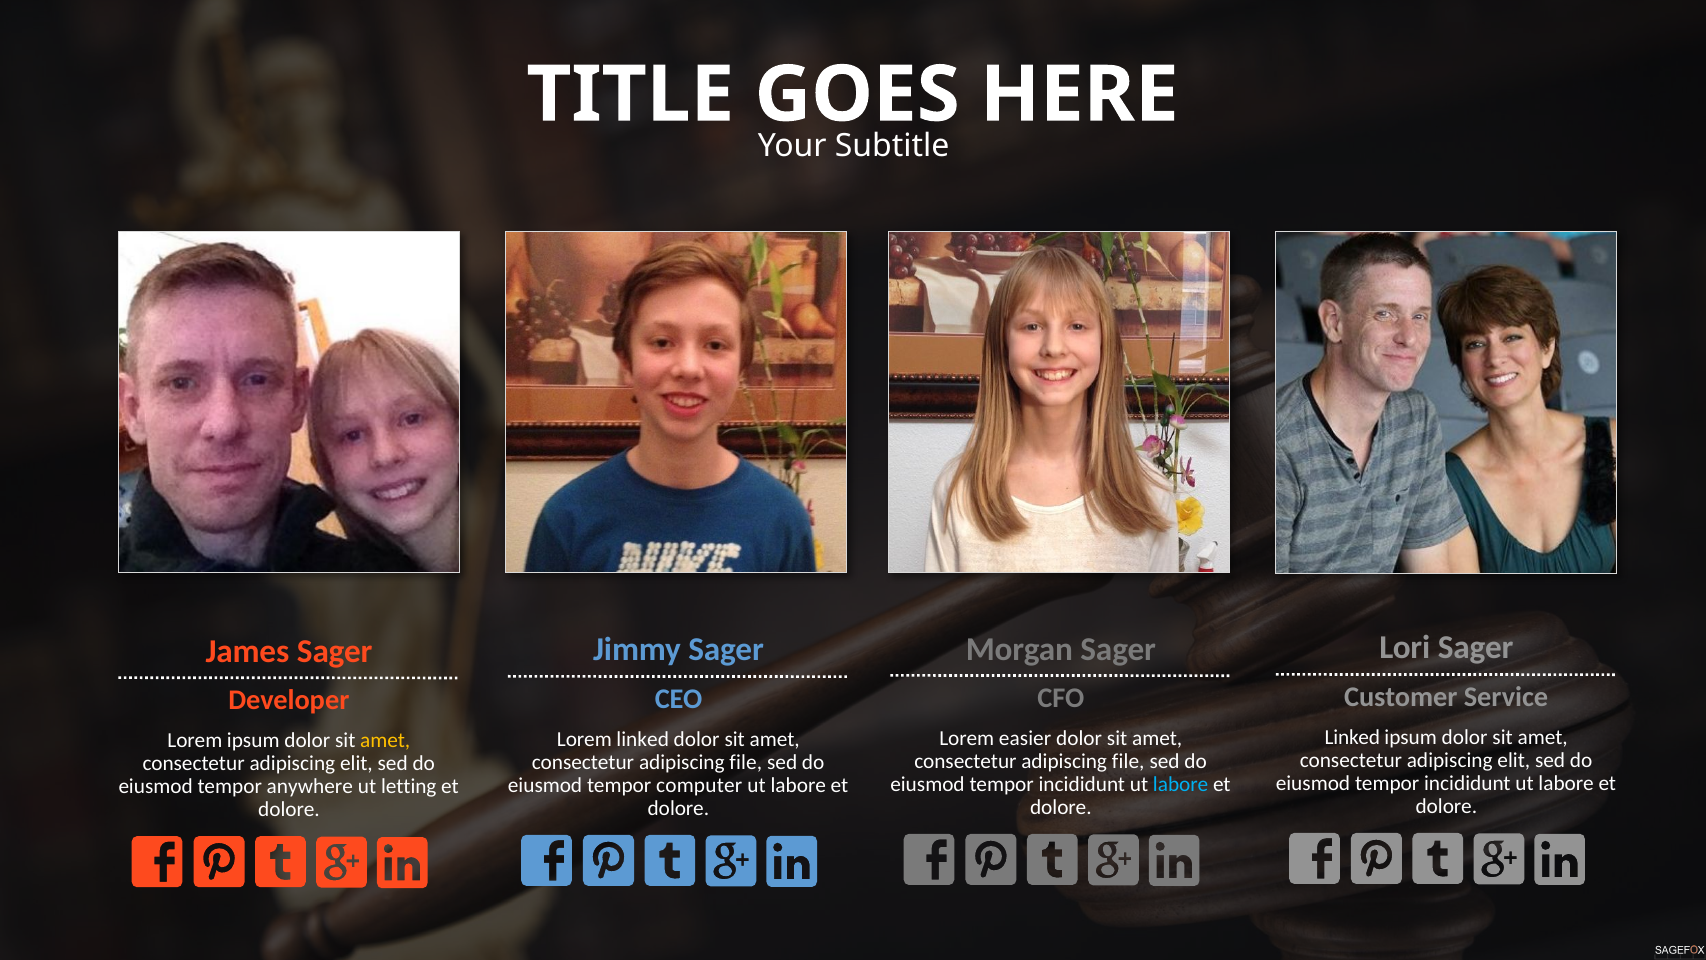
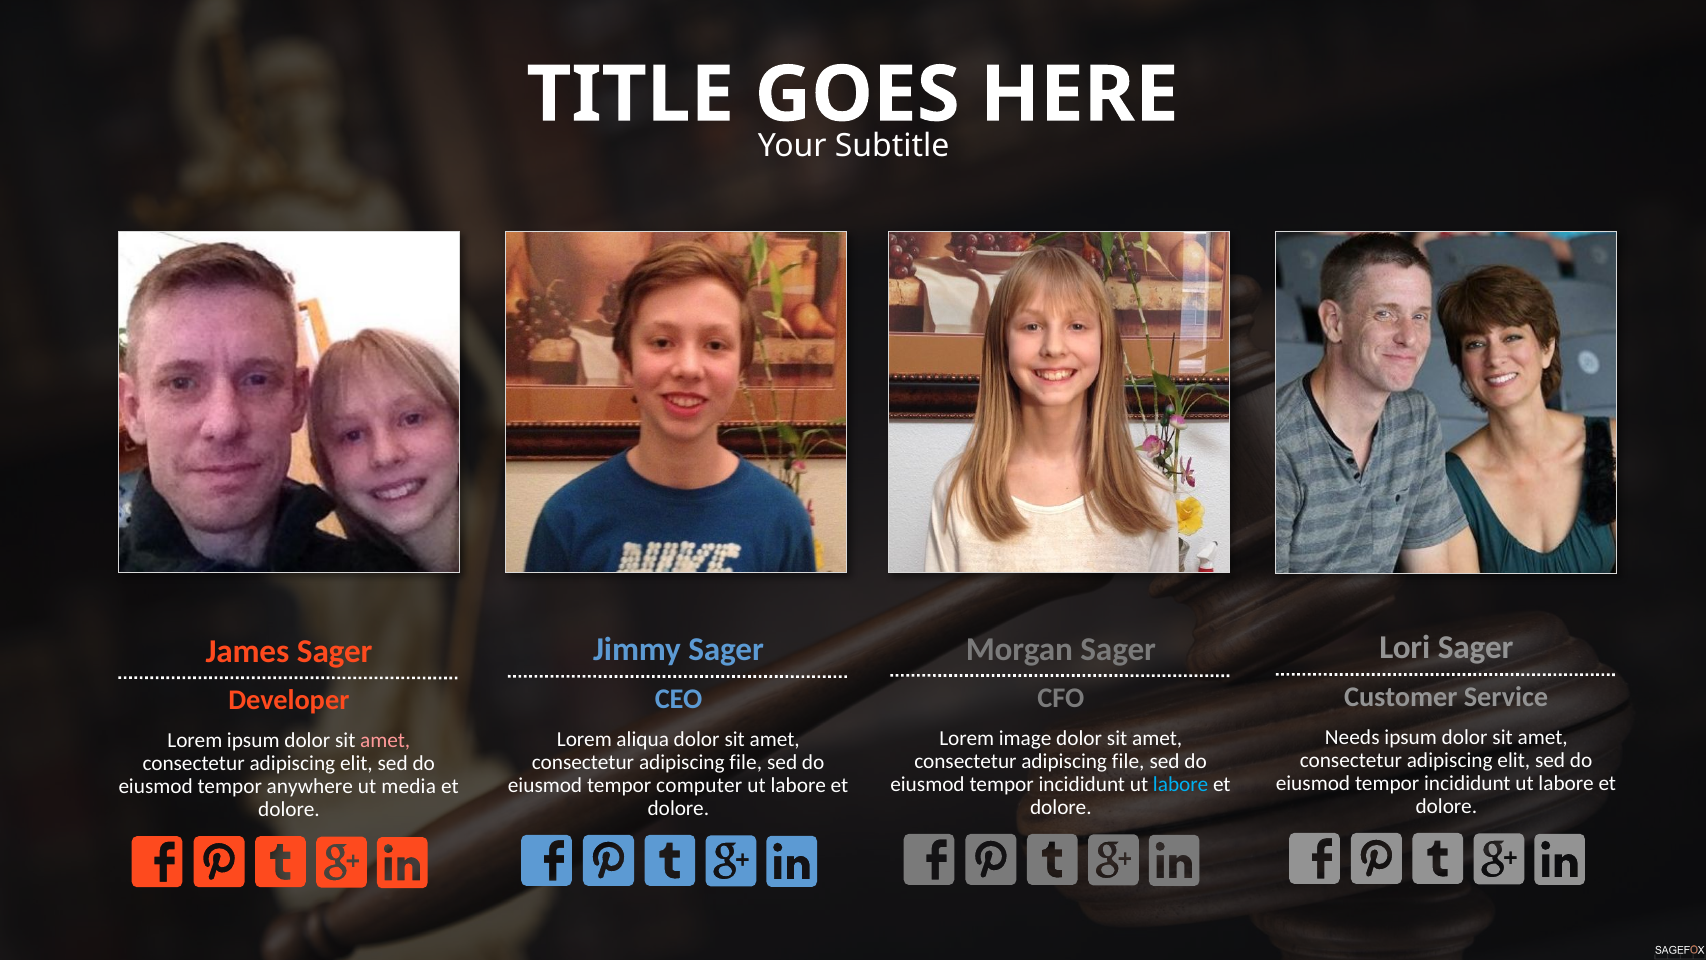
Linked at (1352, 737): Linked -> Needs
easier: easier -> image
Lorem linked: linked -> aliqua
amet at (385, 740) colour: yellow -> pink
letting: letting -> media
